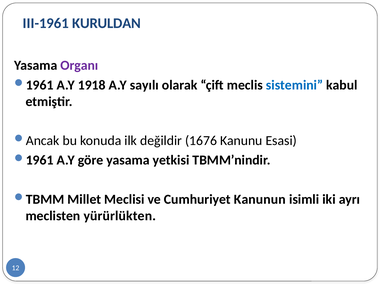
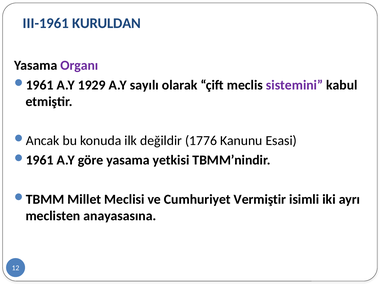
1918: 1918 -> 1929
sistemini colour: blue -> purple
1676: 1676 -> 1776
Kanunun: Kanunun -> Vermiştir
yürürlükten: yürürlükten -> anayasasına
